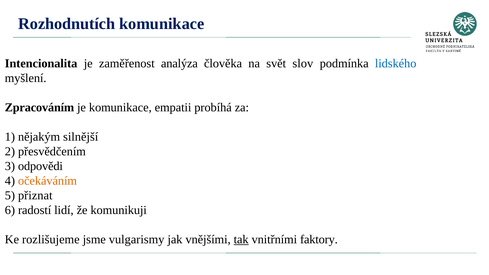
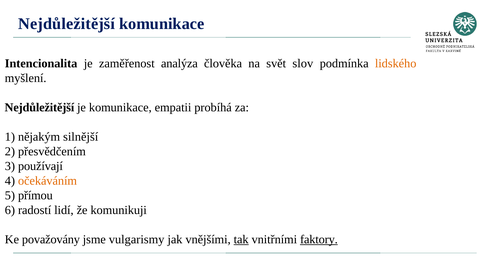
Rozhodnutích at (67, 24): Rozhodnutích -> Nejdůležitější
lidského colour: blue -> orange
Zpracováním at (39, 108): Zpracováním -> Nejdůležitější
odpovědi: odpovědi -> používají
přiznat: přiznat -> přímou
rozlišujeme: rozlišujeme -> považovány
faktory underline: none -> present
